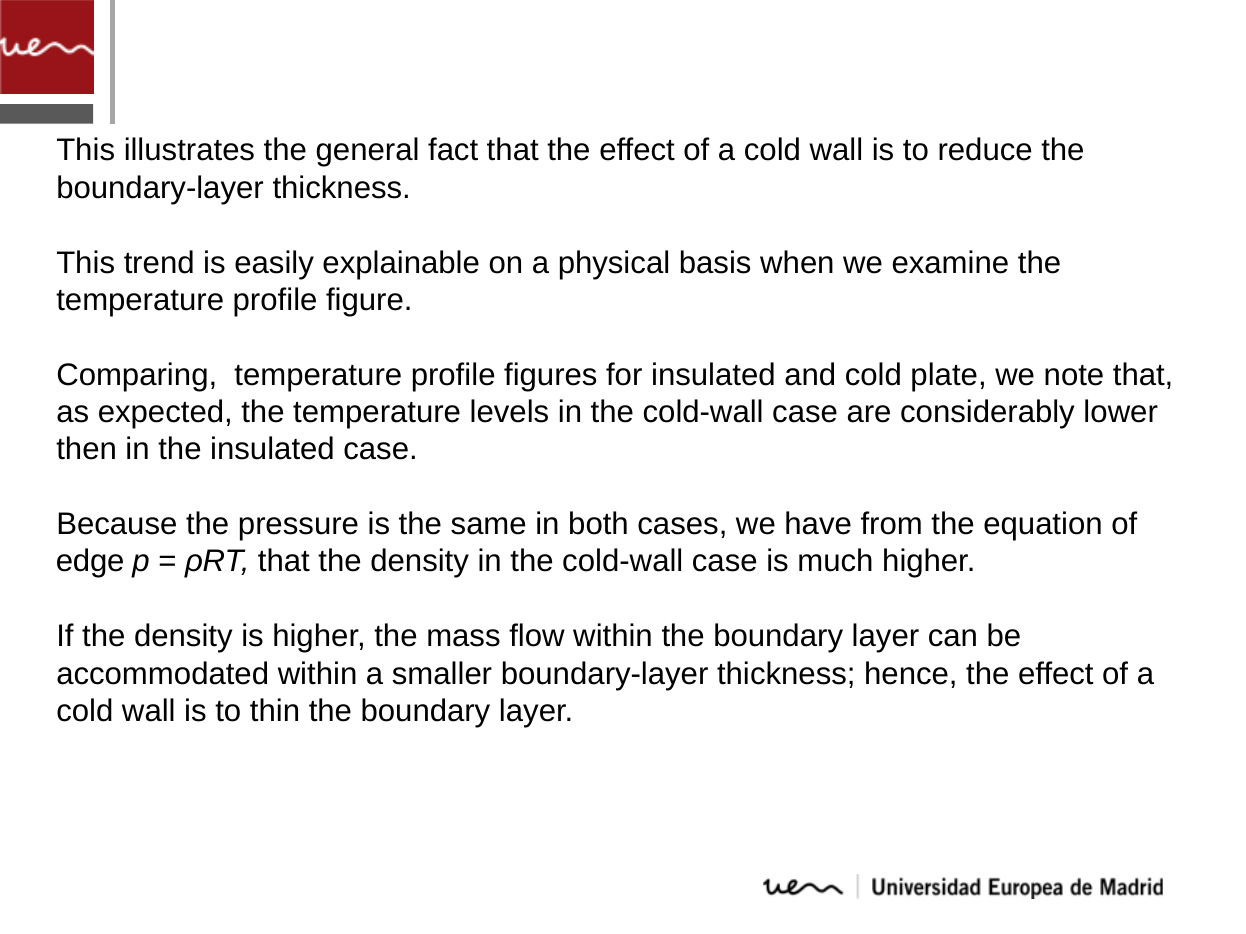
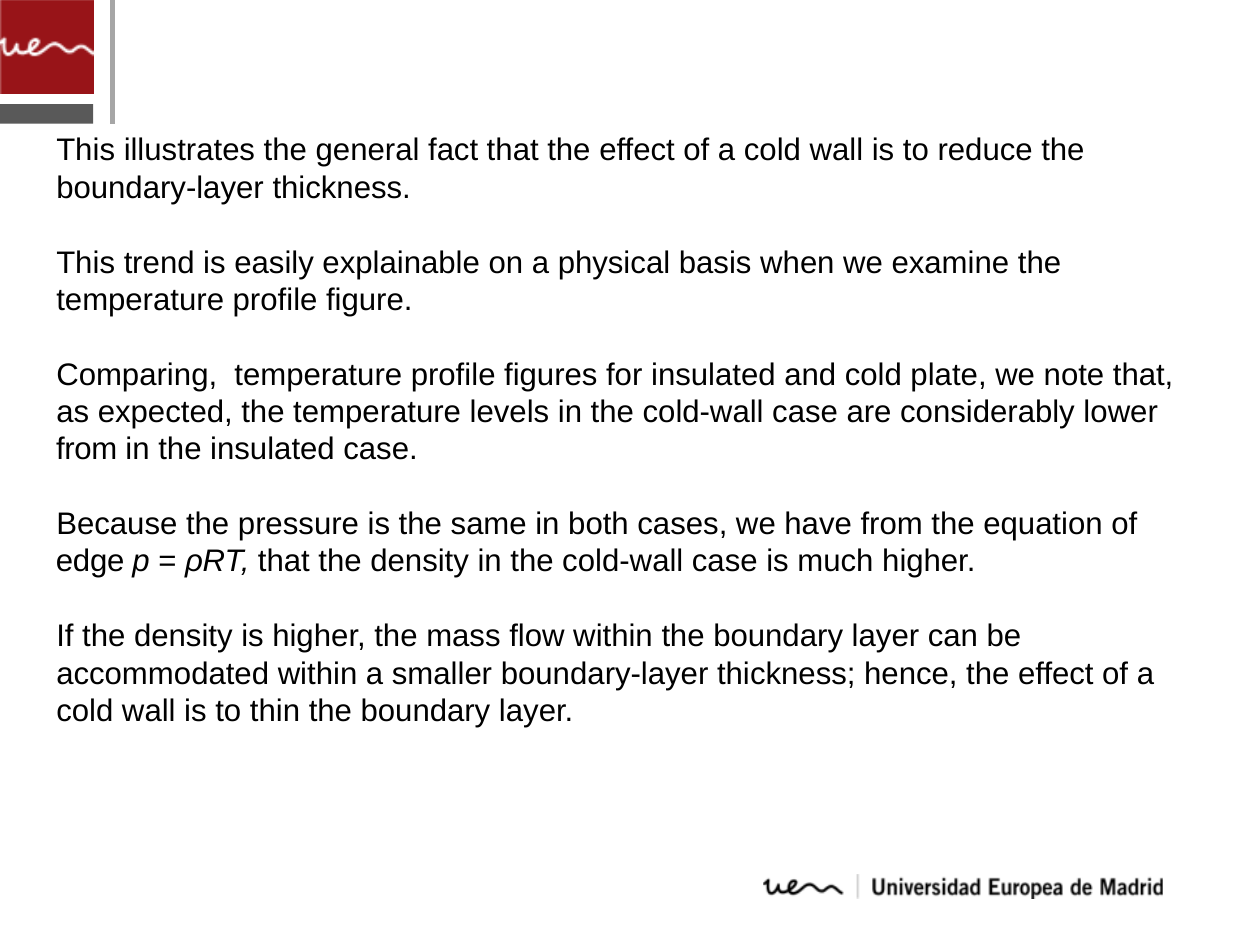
then at (87, 450): then -> from
